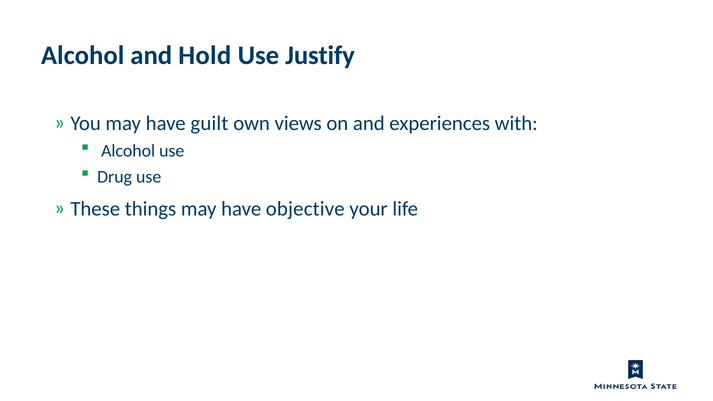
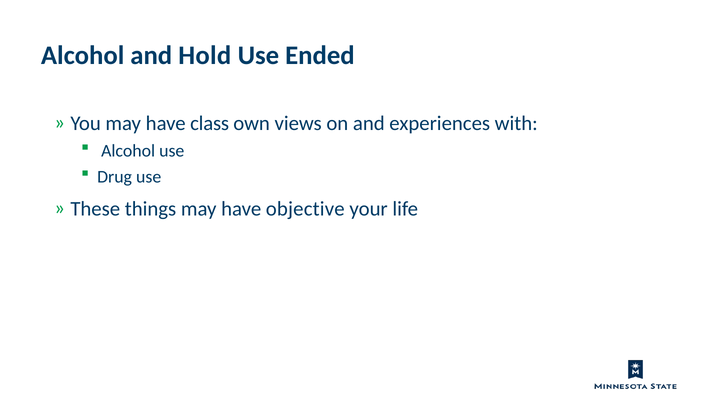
Justify: Justify -> Ended
guilt: guilt -> class
